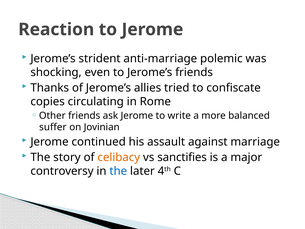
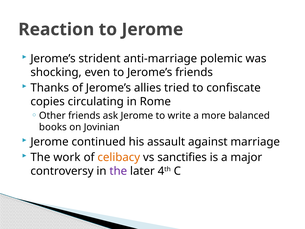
suffer: suffer -> books
story: story -> work
the at (118, 171) colour: blue -> purple
